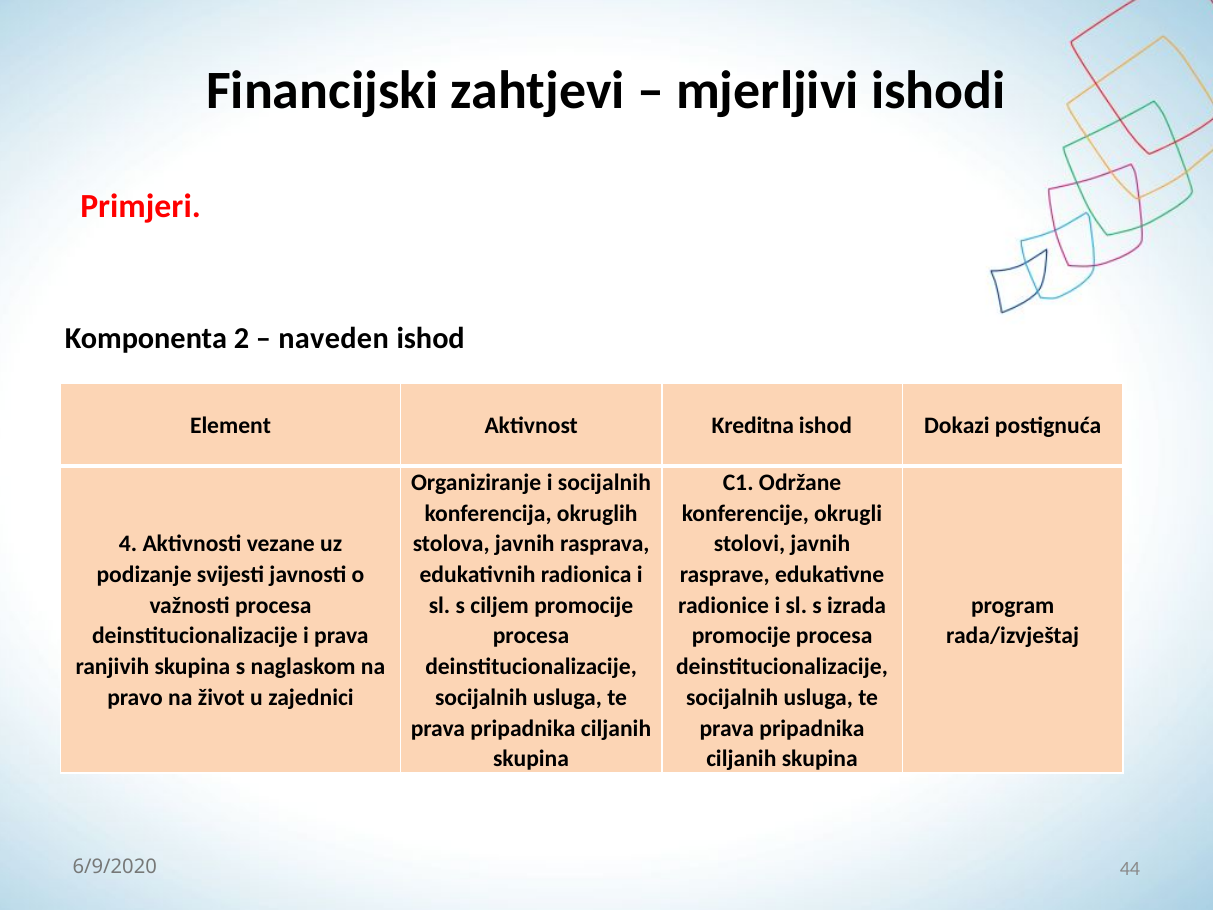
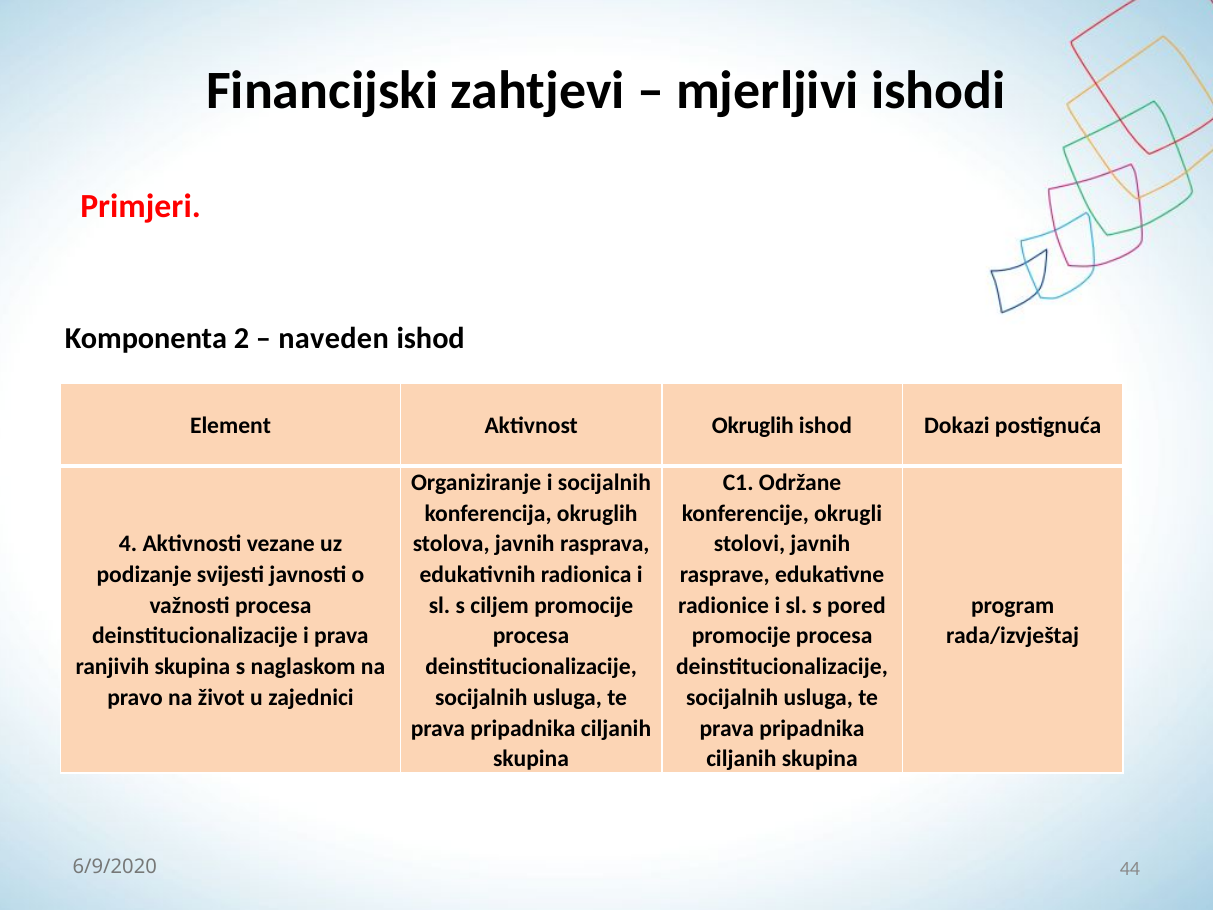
Aktivnost Kreditna: Kreditna -> Okruglih
izrada: izrada -> pored
